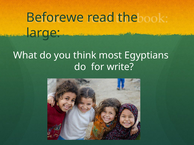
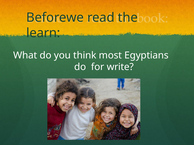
large: large -> learn
